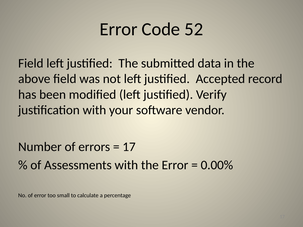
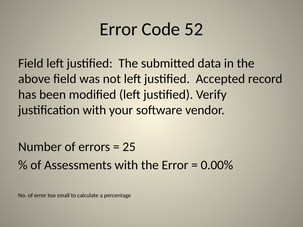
17 at (129, 147): 17 -> 25
